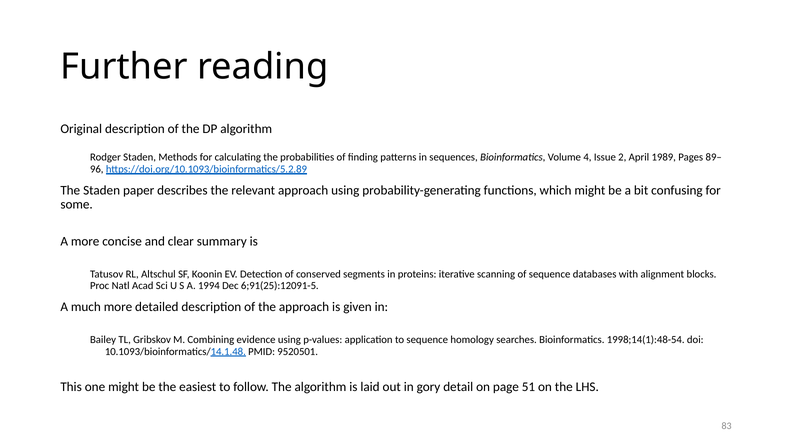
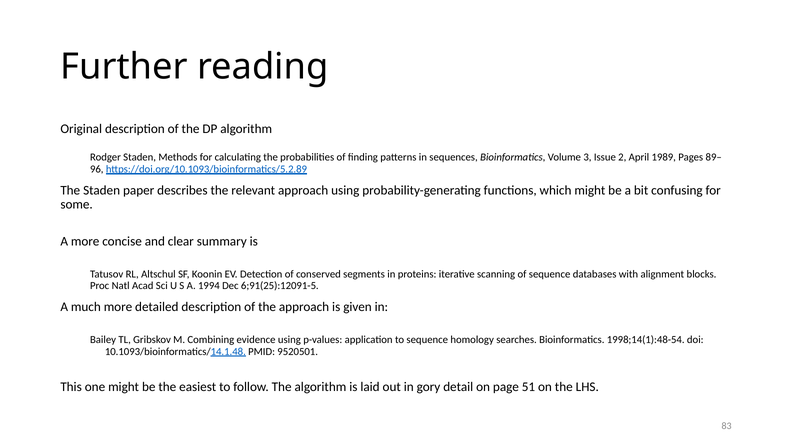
4: 4 -> 3
